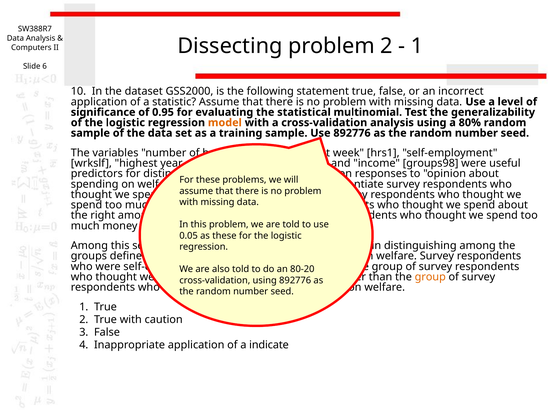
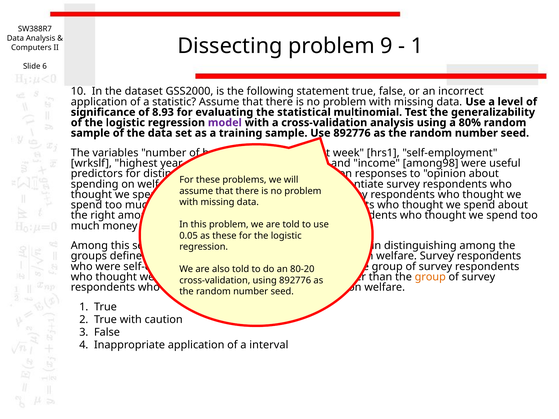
problem 2: 2 -> 9
0.95: 0.95 -> 8.93
model colour: orange -> purple
groups98: groups98 -> among98
indicate: indicate -> interval
